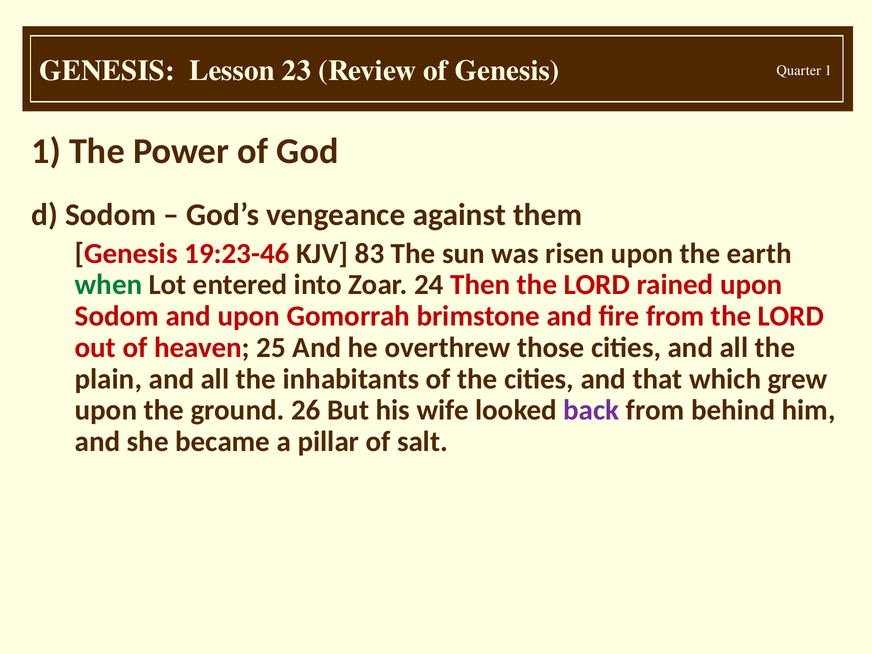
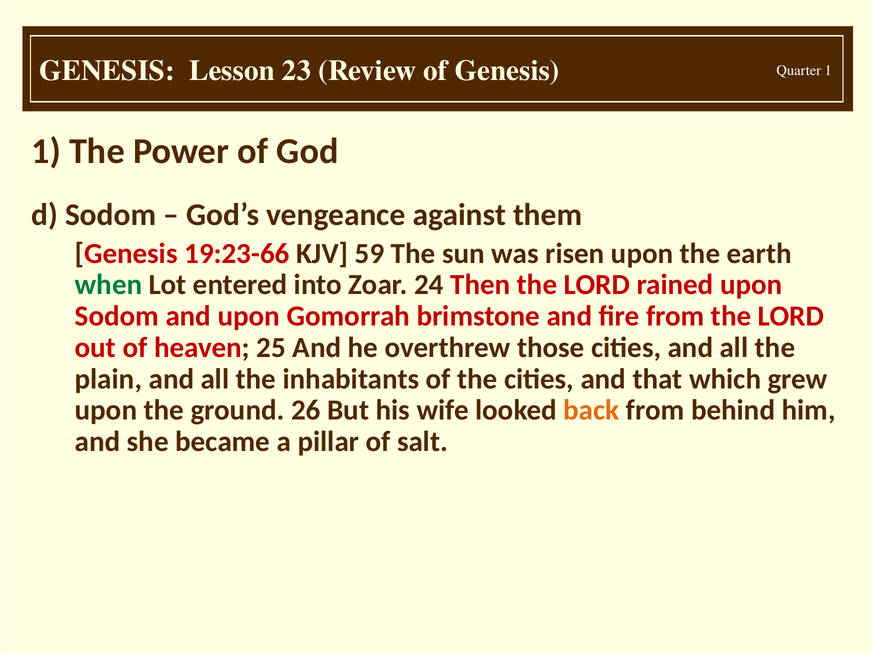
19:23-46: 19:23-46 -> 19:23-66
83: 83 -> 59
back colour: purple -> orange
